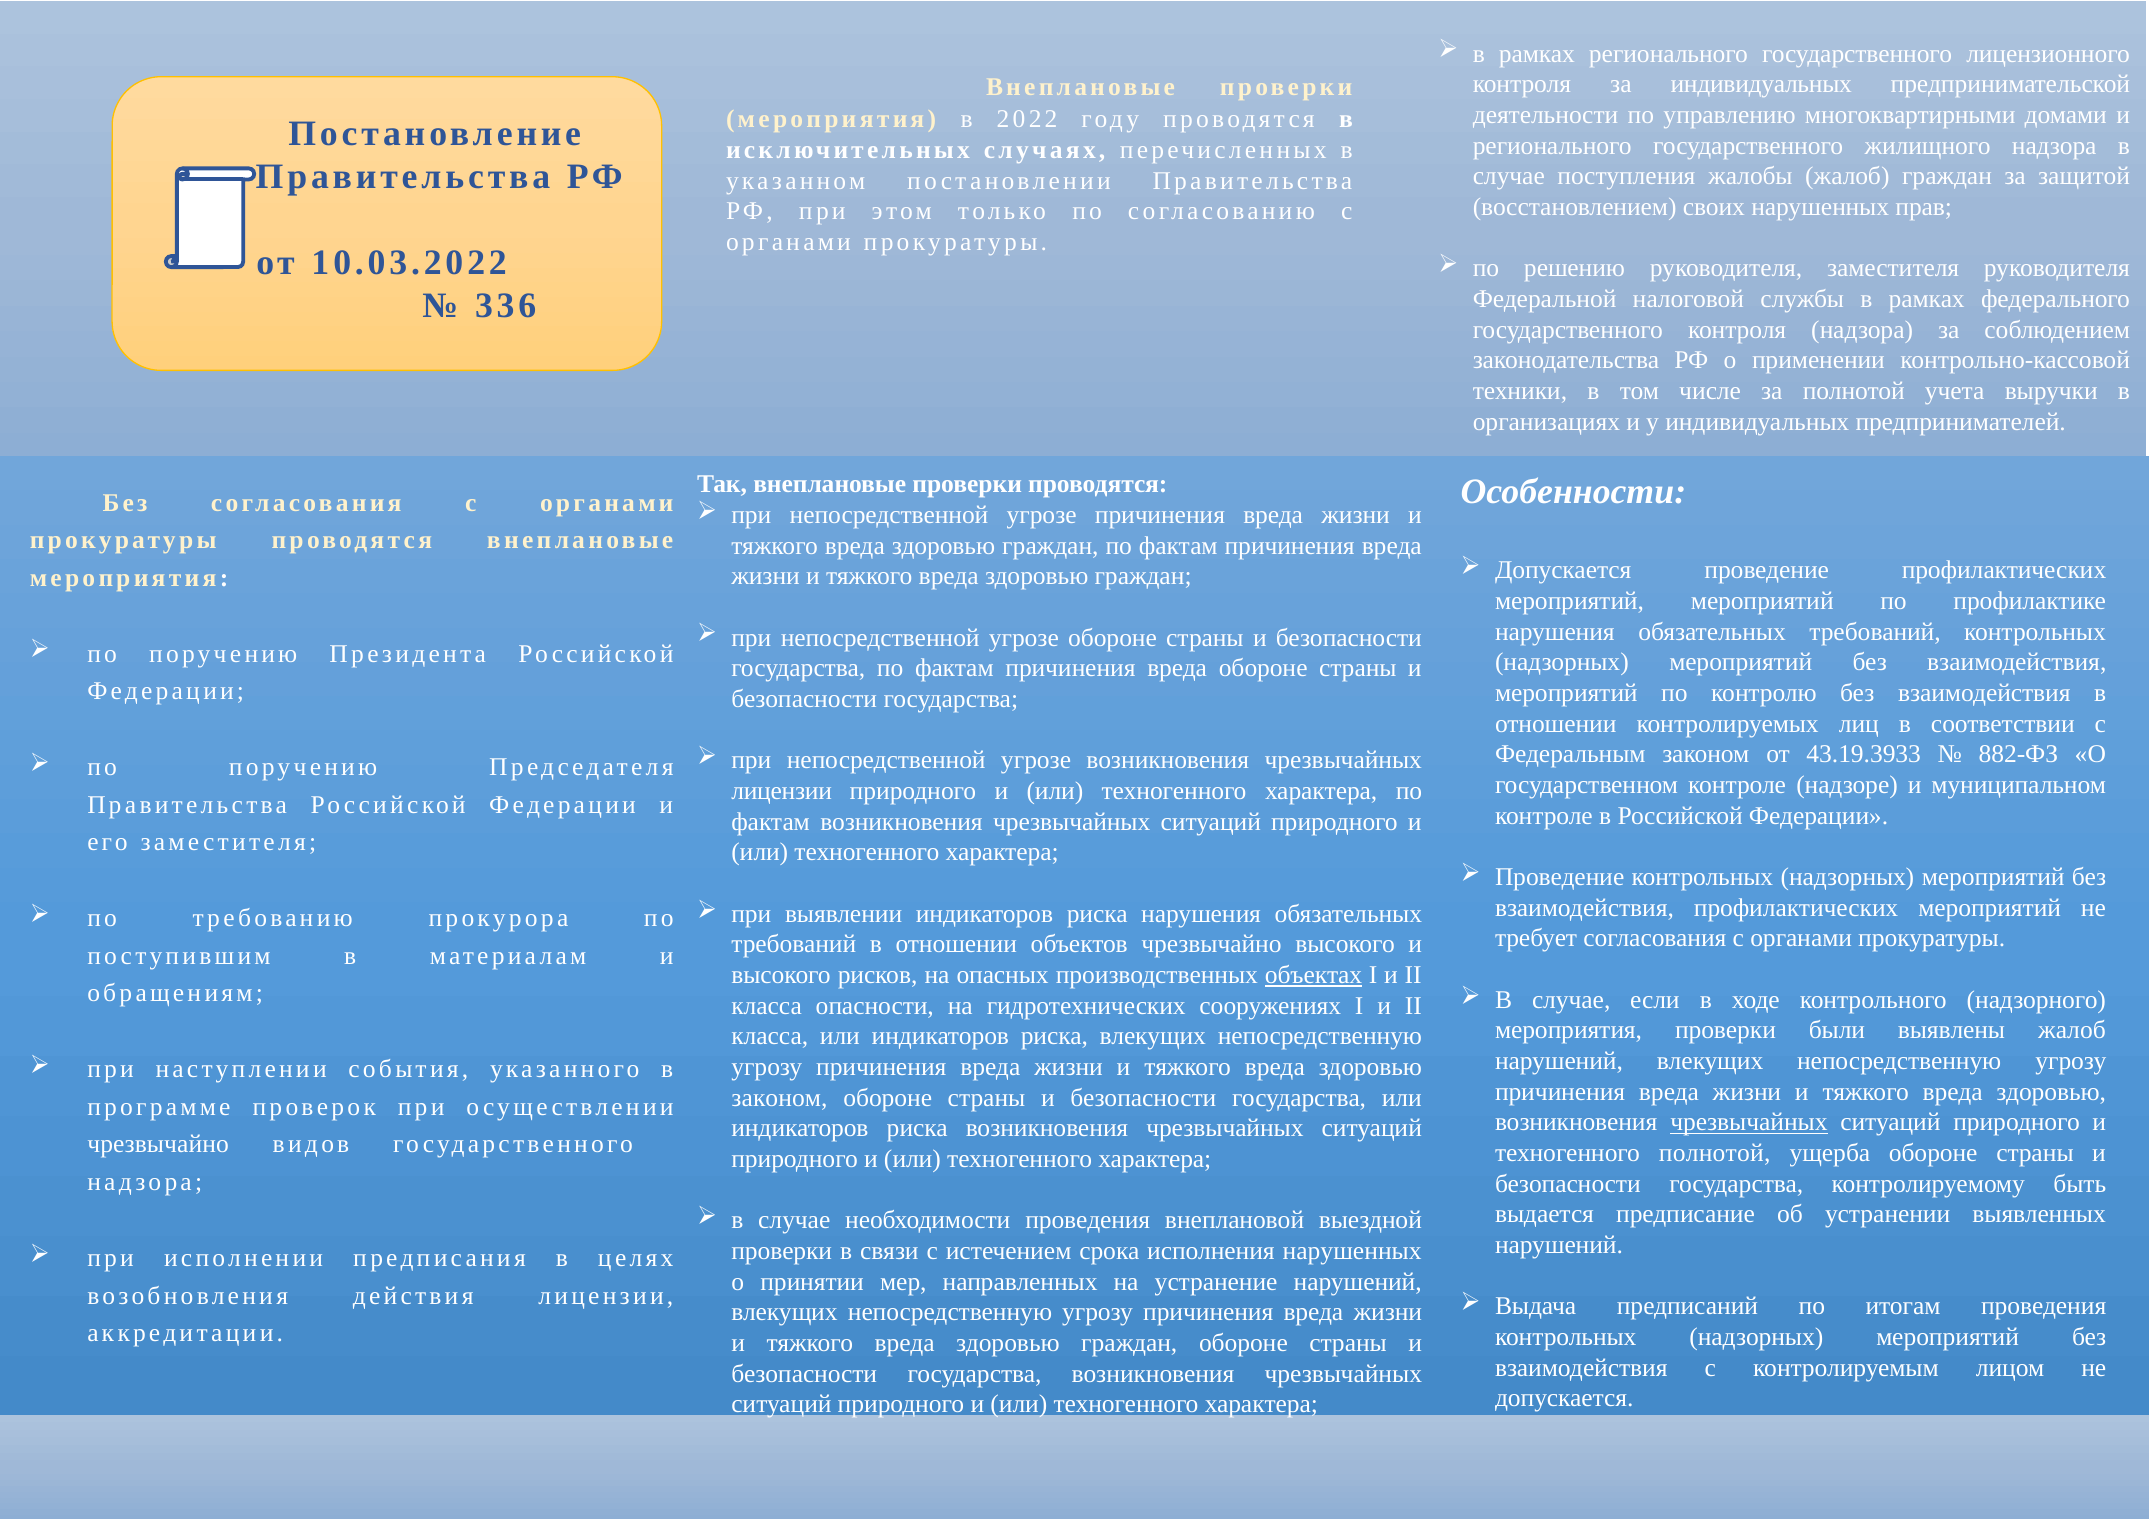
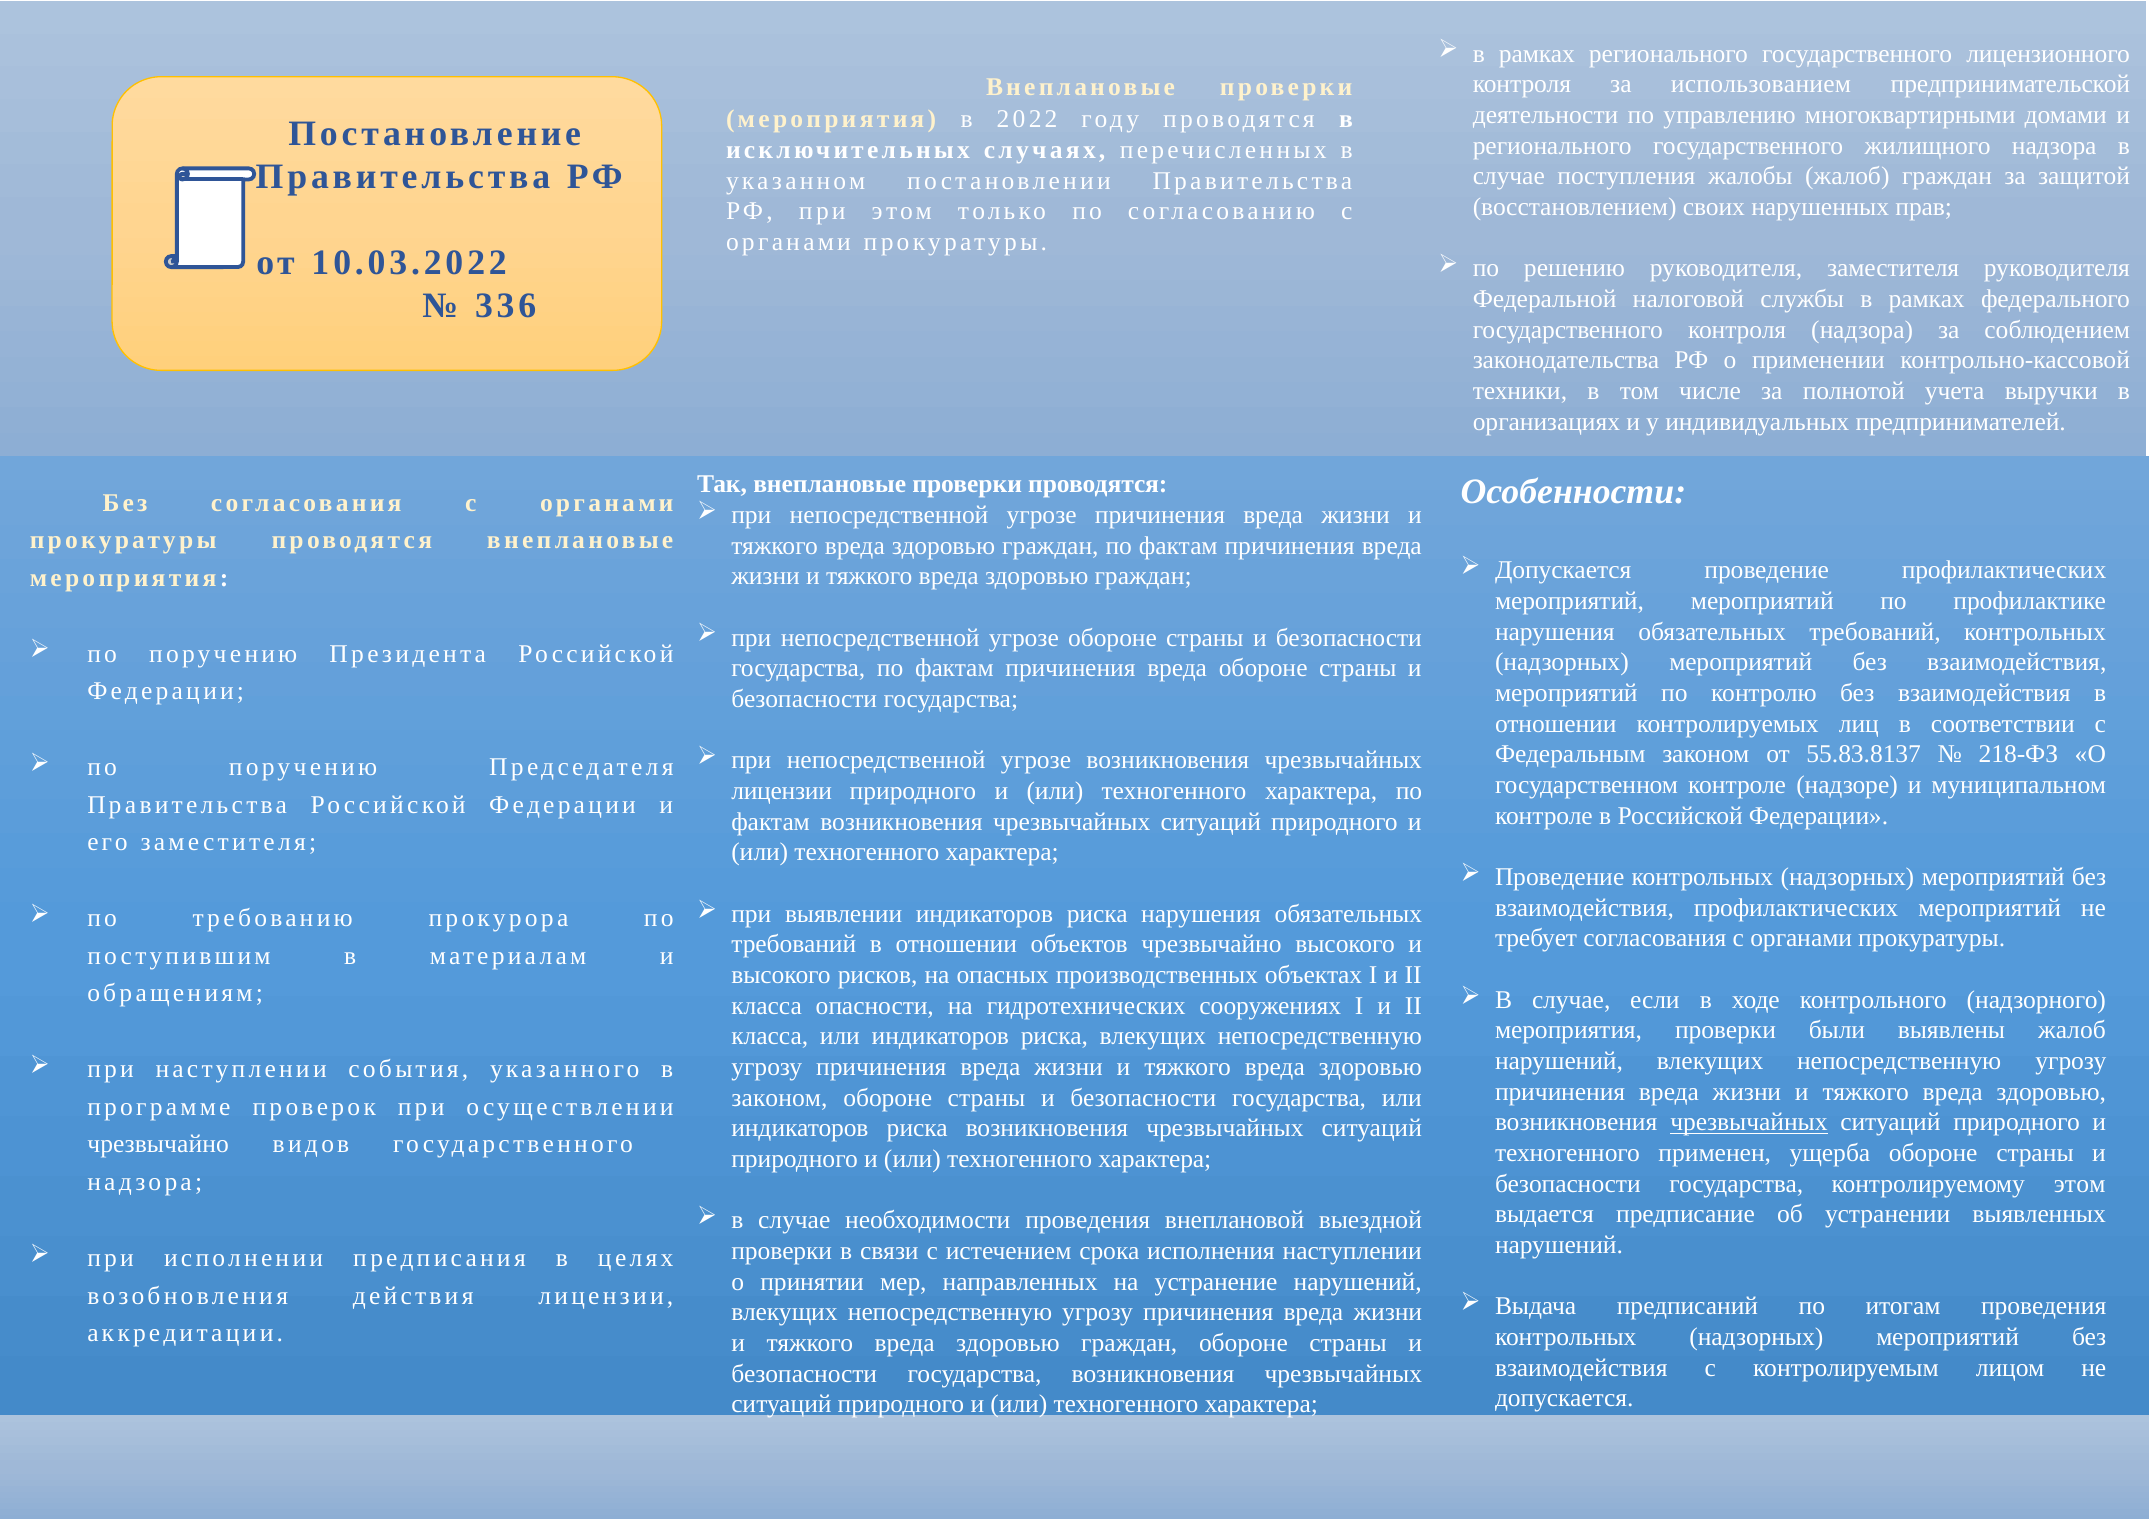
за индивидуальных: индивидуальных -> использованием
43.19.3933: 43.19.3933 -> 55.83.8137
882-ФЗ: 882-ФЗ -> 218-ФЗ
объектах underline: present -> none
техногенного полнотой: полнотой -> применен
контролируемому быть: быть -> этом
исполнения нарушенных: нарушенных -> наступлении
